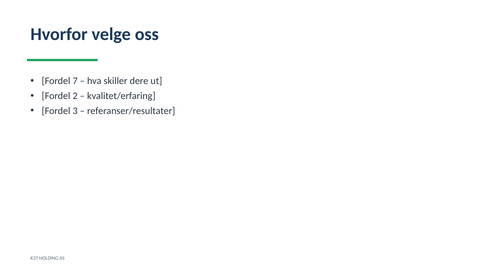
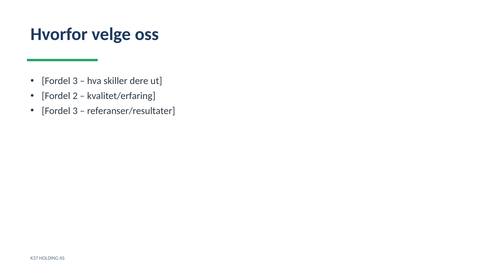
7 at (75, 81): 7 -> 3
